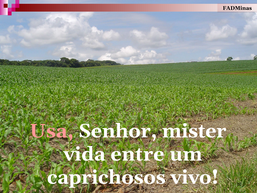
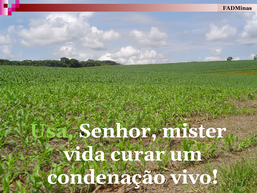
Usa colour: pink -> light green
entre: entre -> curar
caprichosos: caprichosos -> condenação
